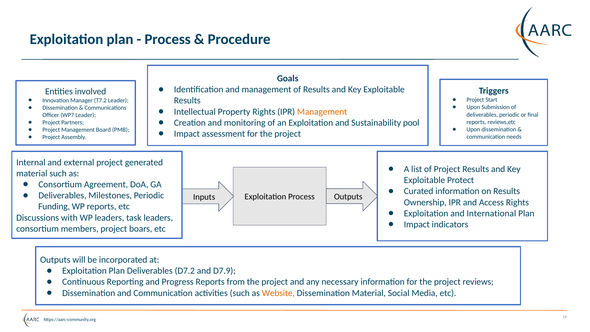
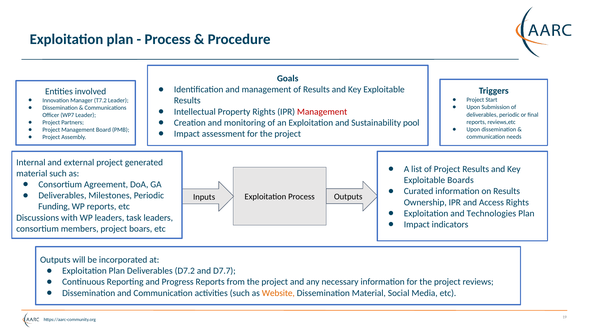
Management at (322, 112) colour: orange -> red
Protect: Protect -> Boards
International: International -> Technologies
D7.9: D7.9 -> D7.7
